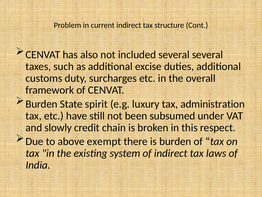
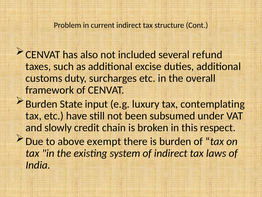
several several: several -> refund
spirit: spirit -> input
administration: administration -> contemplating
